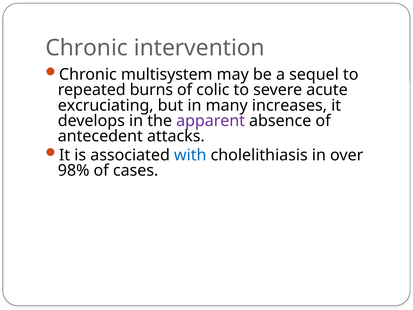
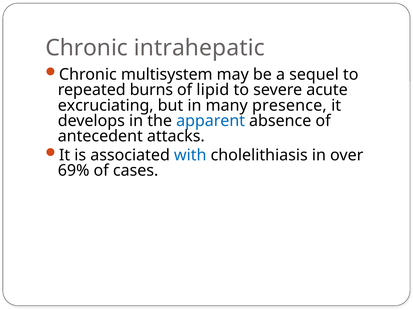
intervention: intervention -> intrahepatic
colic: colic -> lipid
increases: increases -> presence
apparent colour: purple -> blue
98%: 98% -> 69%
